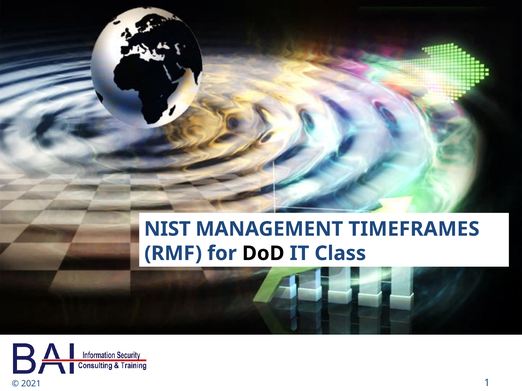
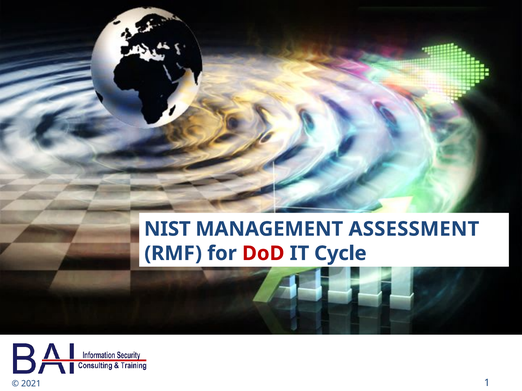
TIMEFRAMES: TIMEFRAMES -> ASSESSMENT
DoD colour: black -> red
Class: Class -> Cycle
